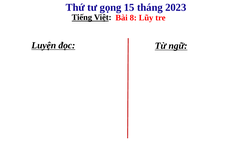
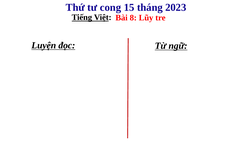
gọng: gọng -> cong
